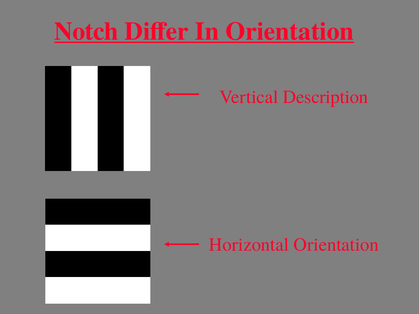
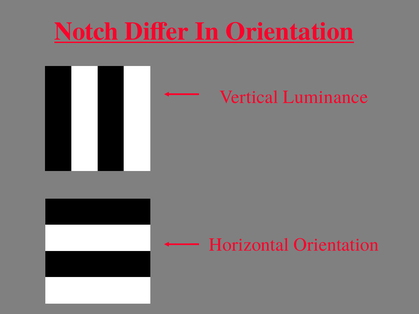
Description: Description -> Luminance
